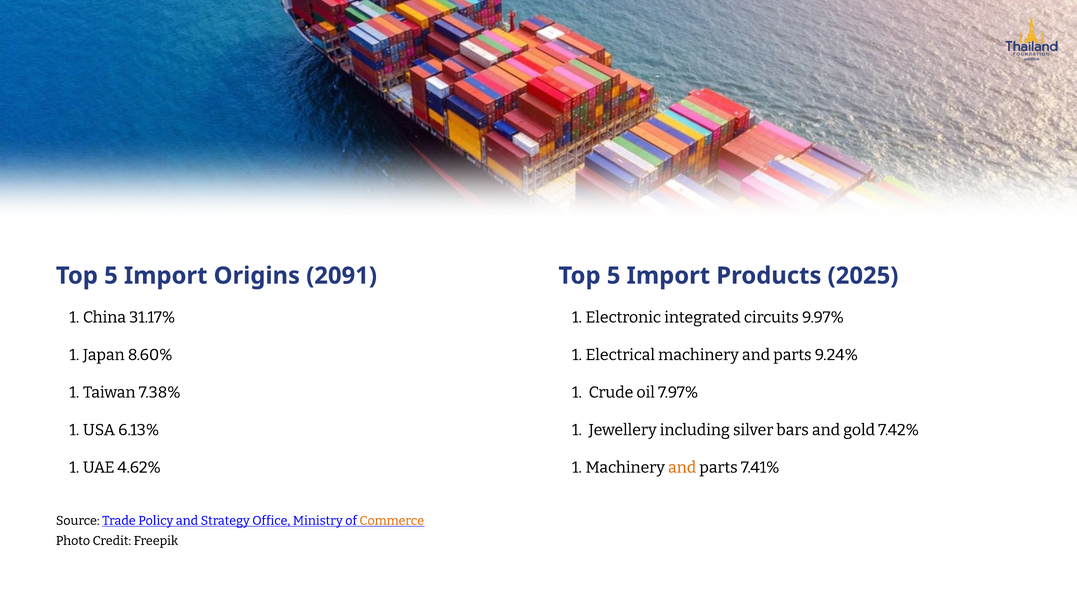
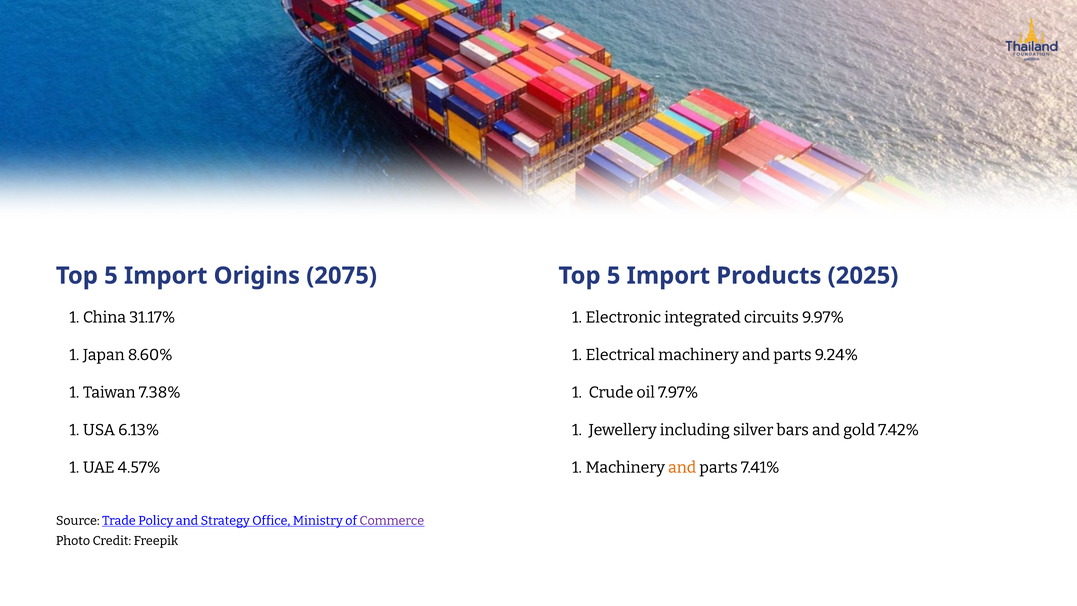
2091: 2091 -> 2075
4.62%: 4.62% -> 4.57%
Commerce colour: orange -> purple
